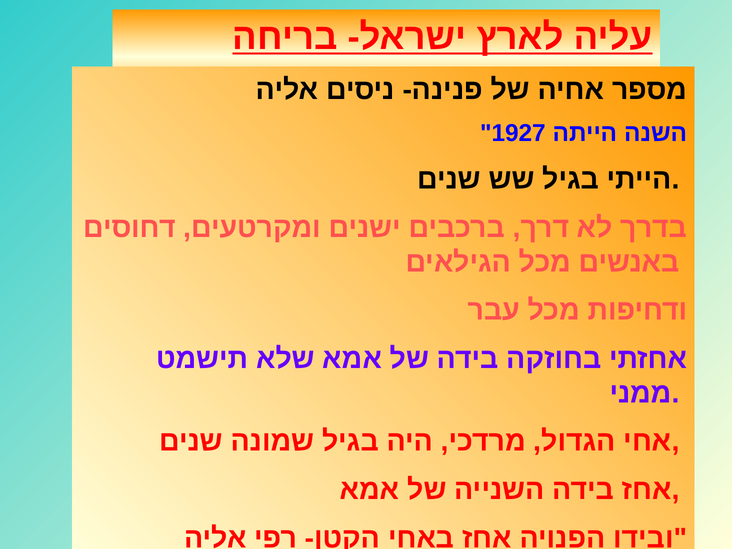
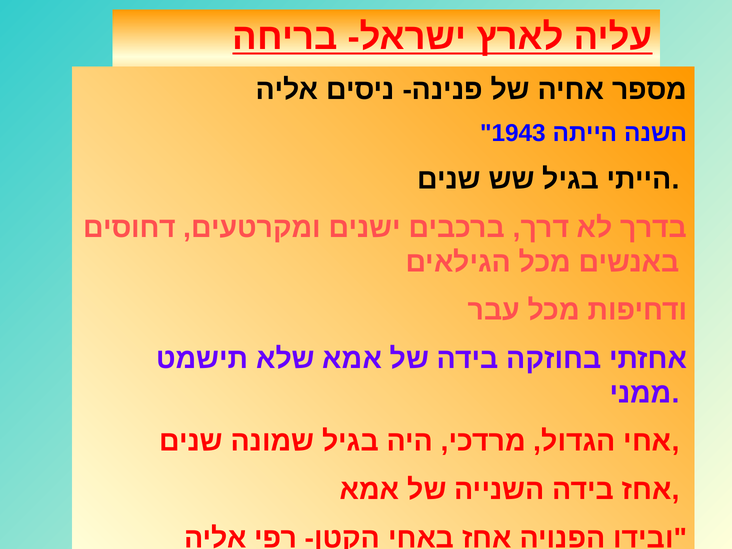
1927: 1927 -> 1943
